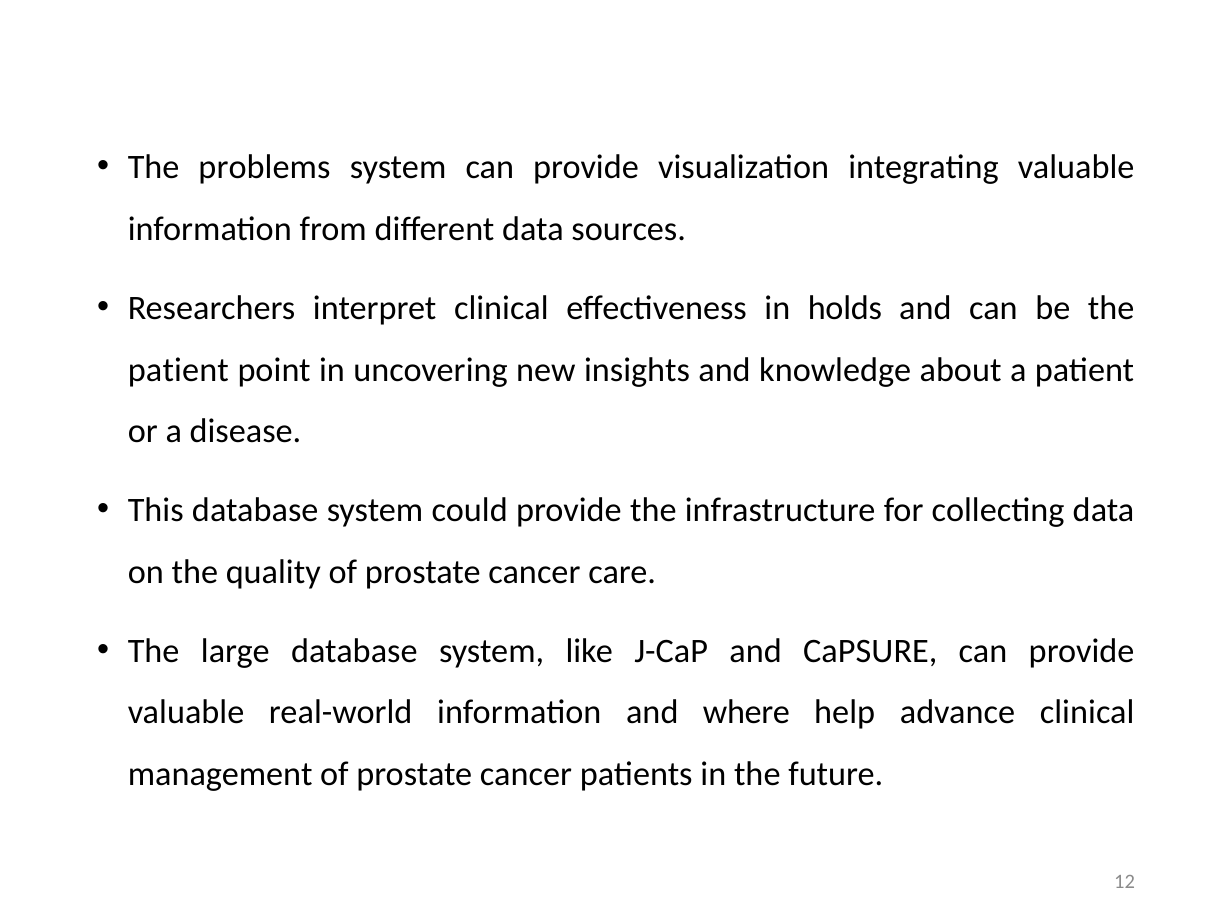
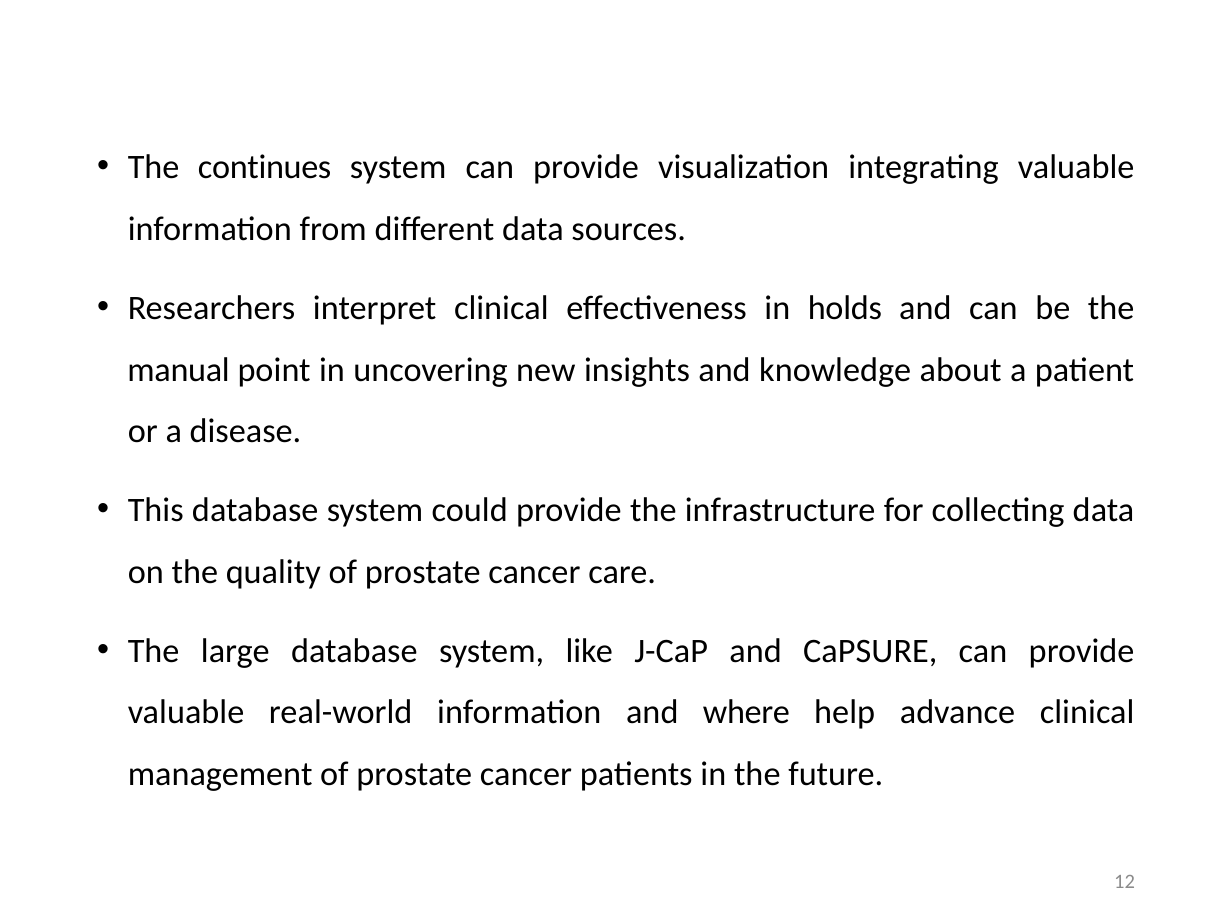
problems: problems -> continues
patient at (178, 370): patient -> manual
